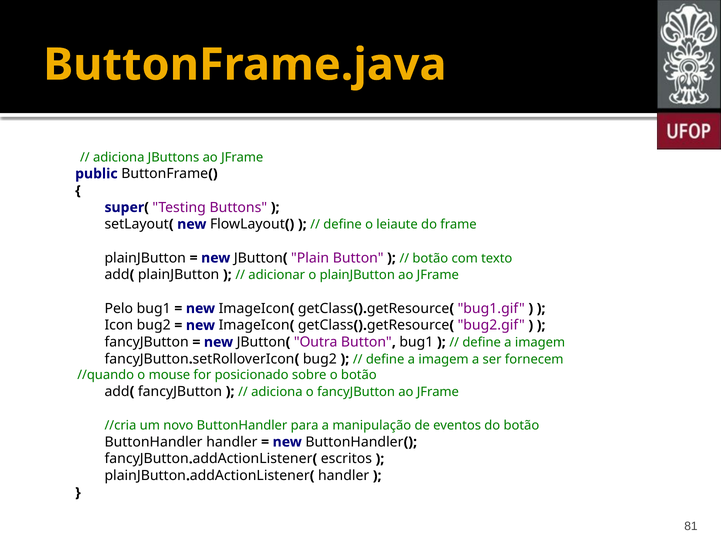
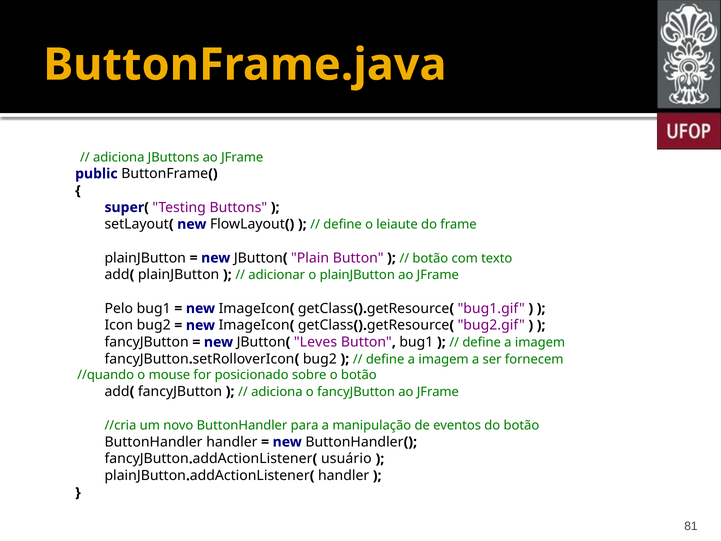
Outra: Outra -> Leves
escritos: escritos -> usuário
